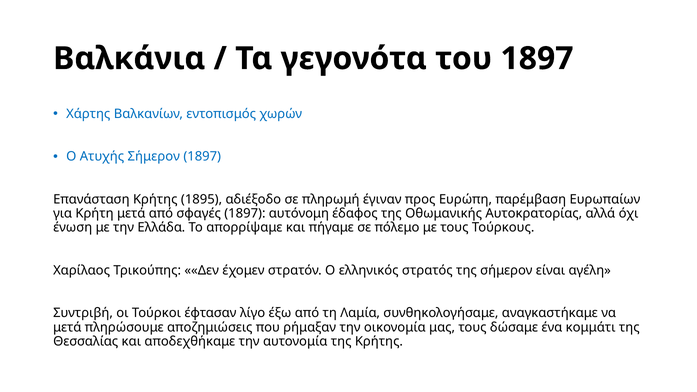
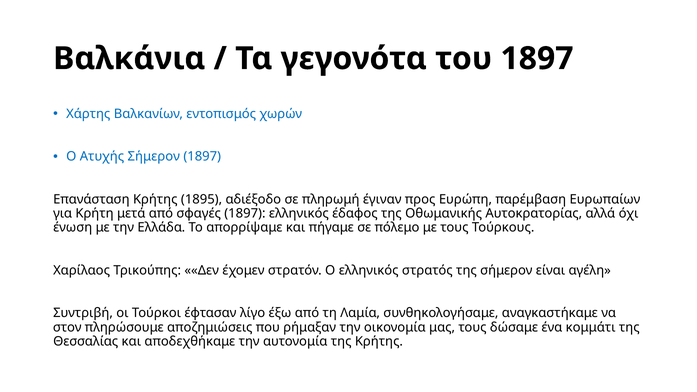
1897 αυτόνομη: αυτόνομη -> ελληνικός
μετά at (67, 327): μετά -> στον
